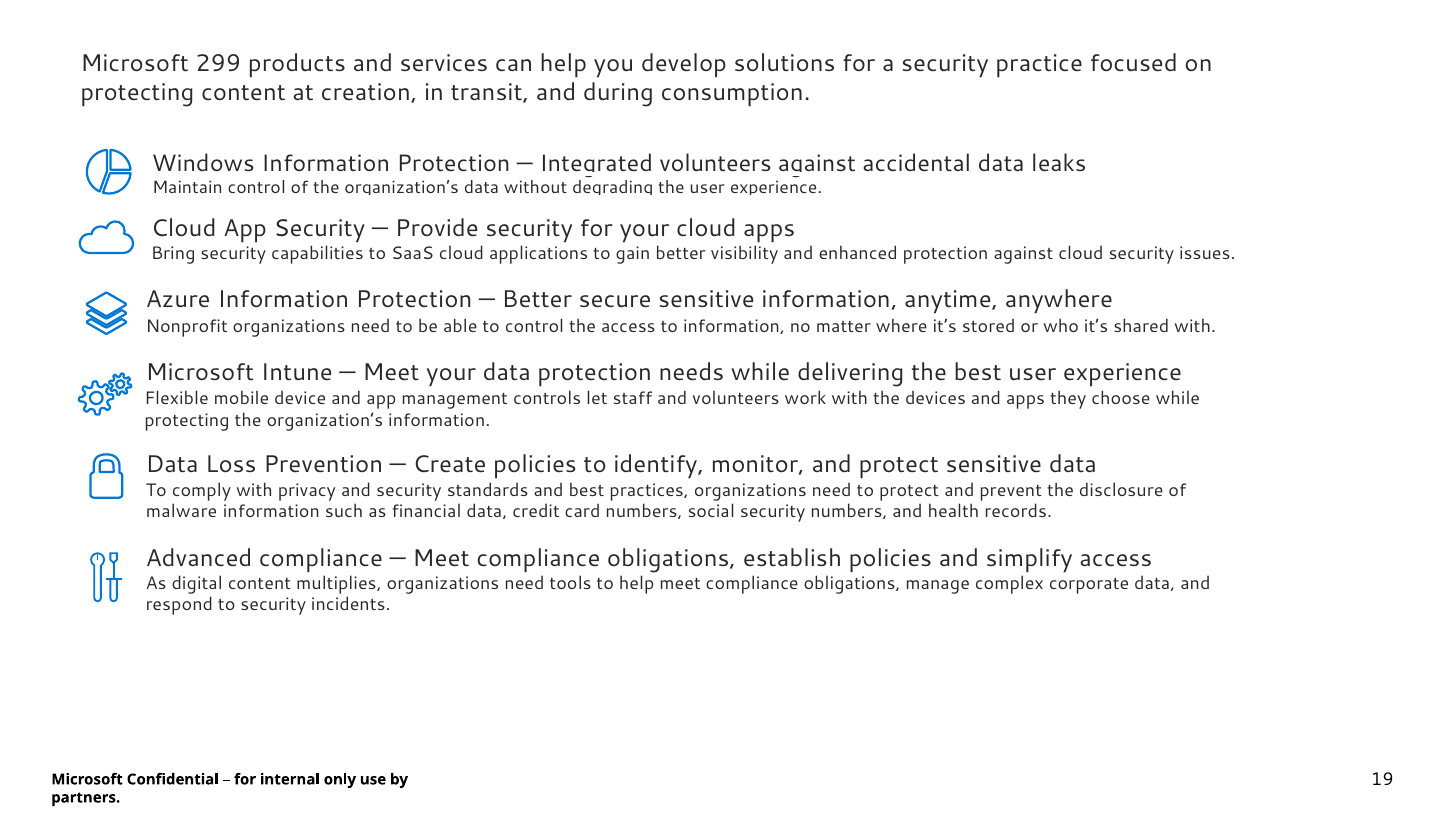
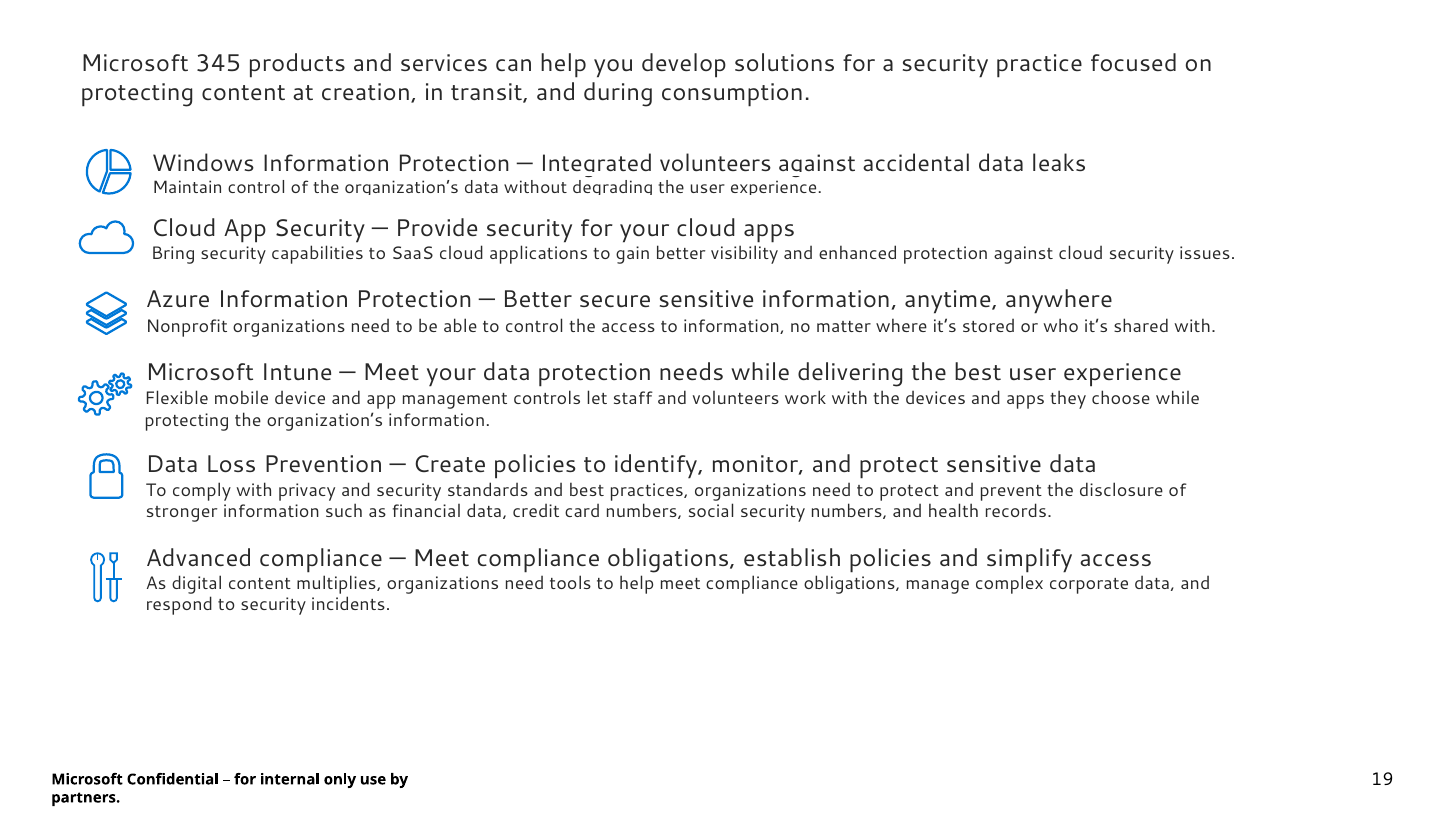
299: 299 -> 345
malware: malware -> stronger
